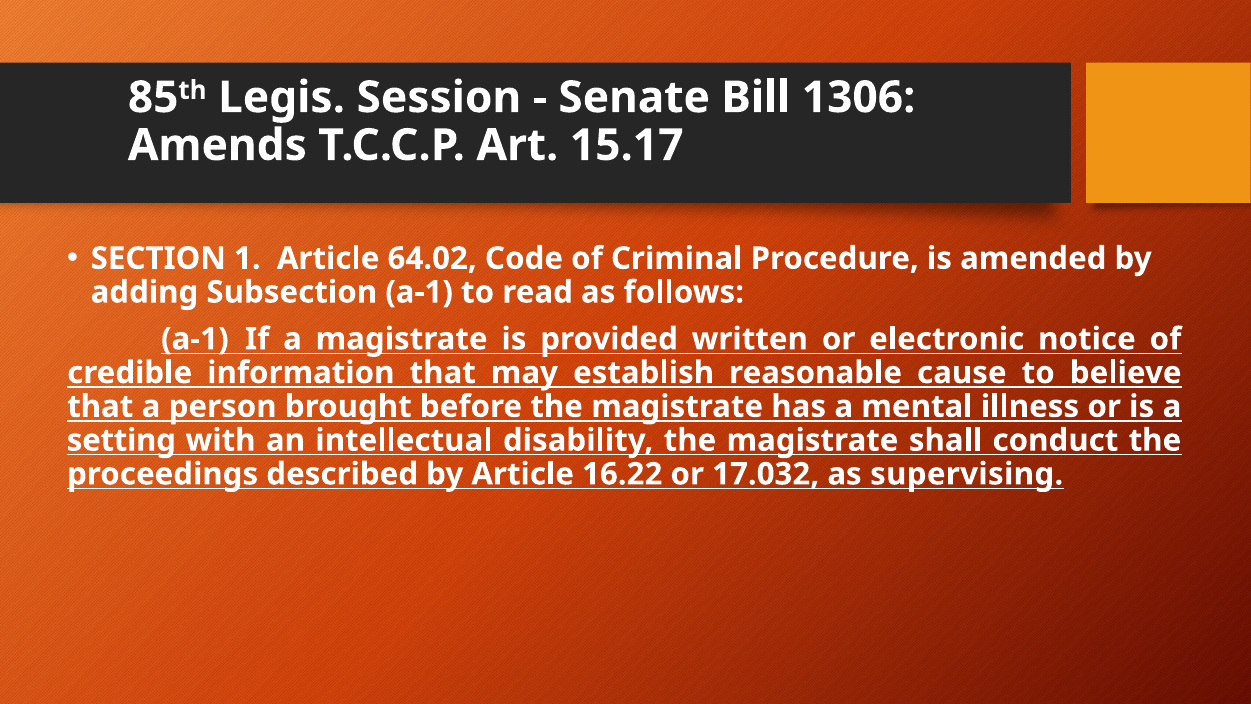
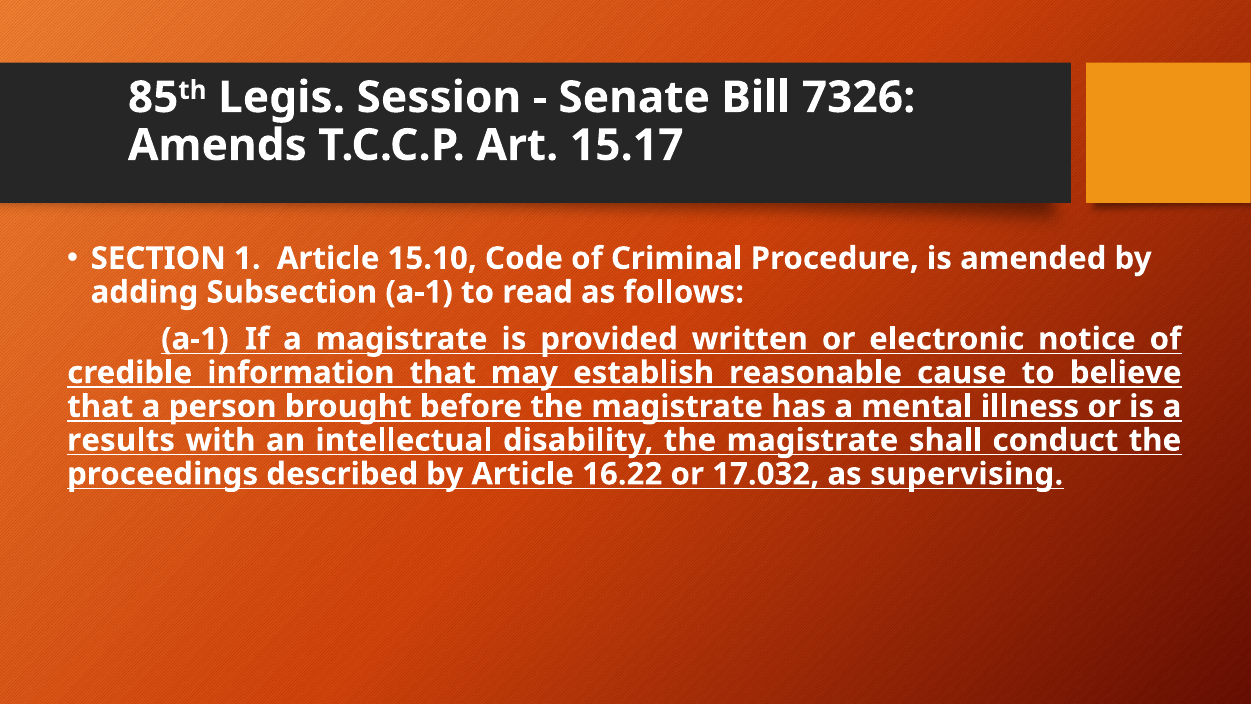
1306: 1306 -> 7326
64.02: 64.02 -> 15.10
setting: setting -> results
